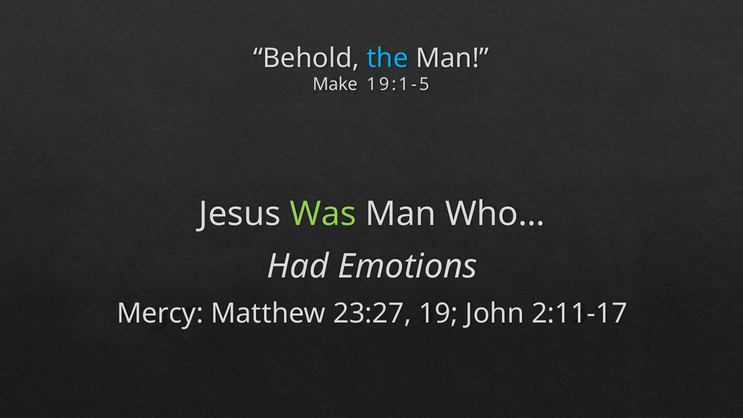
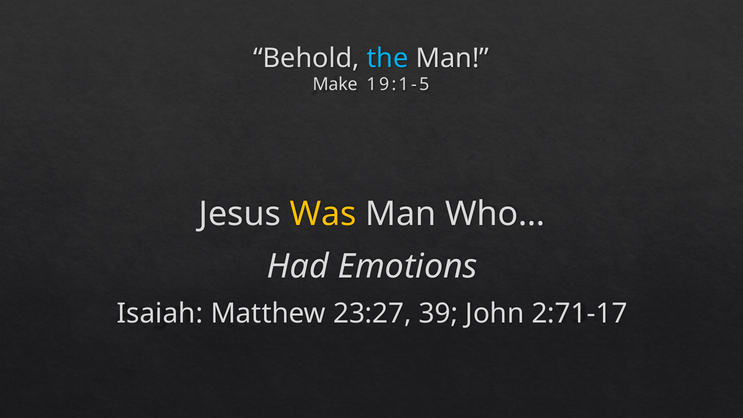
Was colour: light green -> yellow
Mercy: Mercy -> Isaiah
19: 19 -> 39
2:11-17: 2:11-17 -> 2:71-17
